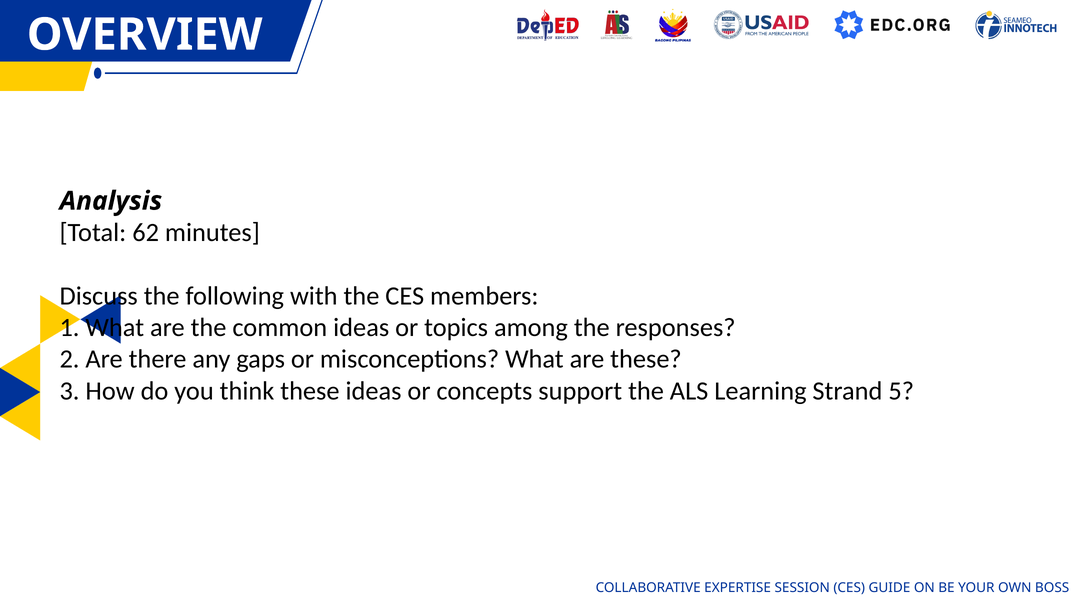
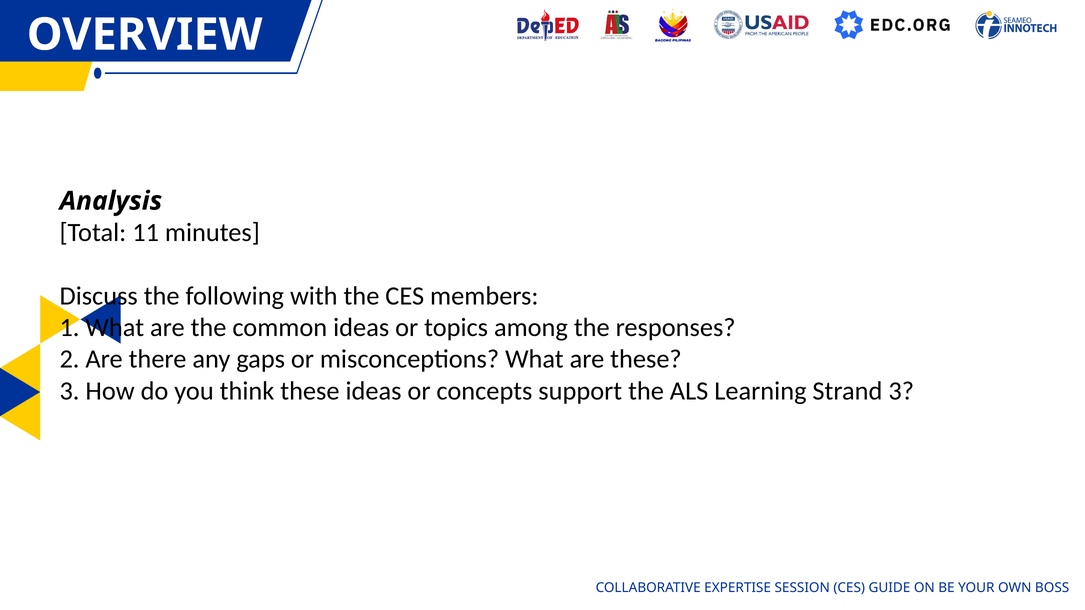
62: 62 -> 11
Strand 5: 5 -> 3
